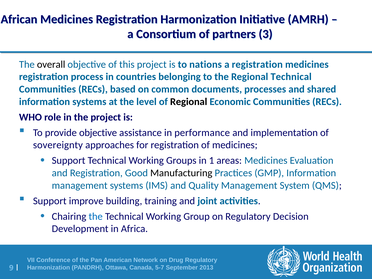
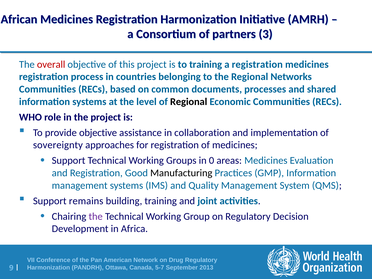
overall colour: black -> red
to nations: nations -> training
Regional Technical: Technical -> Networks
performance: performance -> collaboration
1: 1 -> 0
improve: improve -> remains
the at (96, 216) colour: blue -> purple
